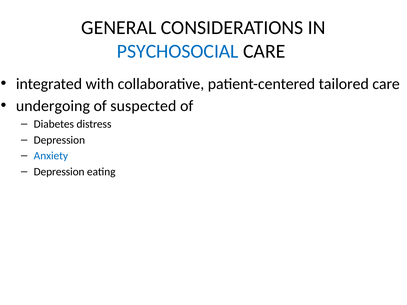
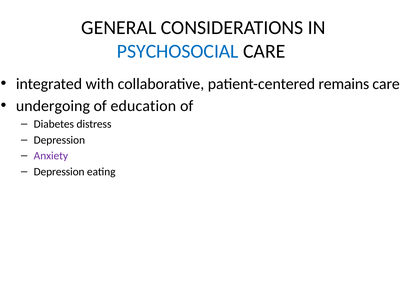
tailored: tailored -> remains
suspected: suspected -> education
Anxiety colour: blue -> purple
